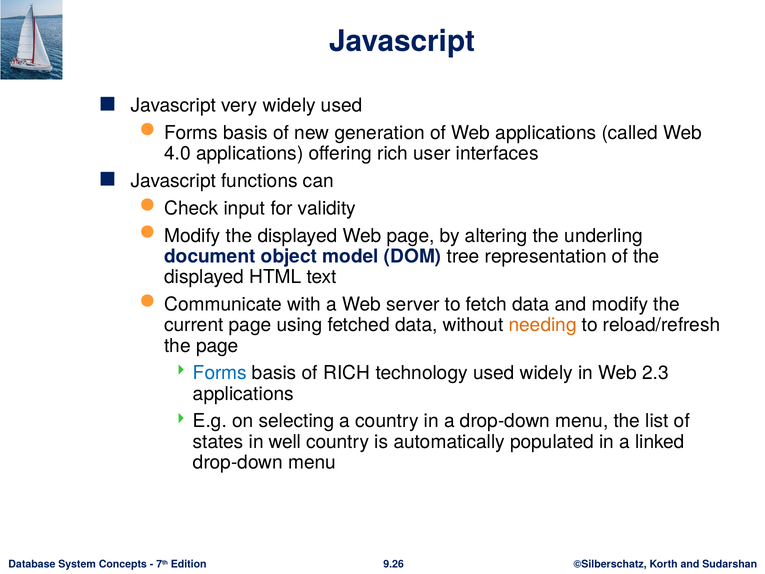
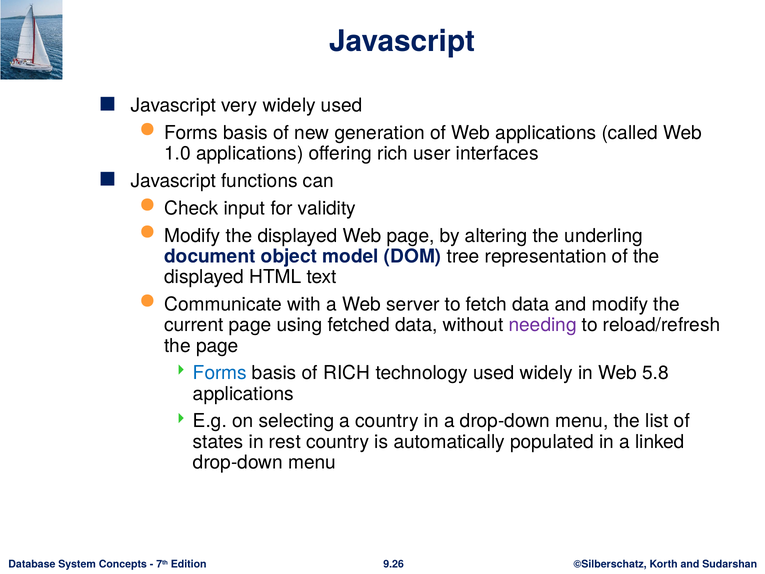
4.0: 4.0 -> 1.0
needing colour: orange -> purple
2.3: 2.3 -> 5.8
well: well -> rest
